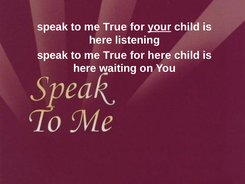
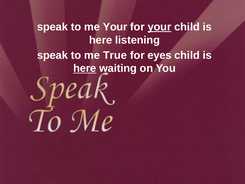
True at (115, 27): True -> Your
for here: here -> eyes
here at (85, 68) underline: none -> present
